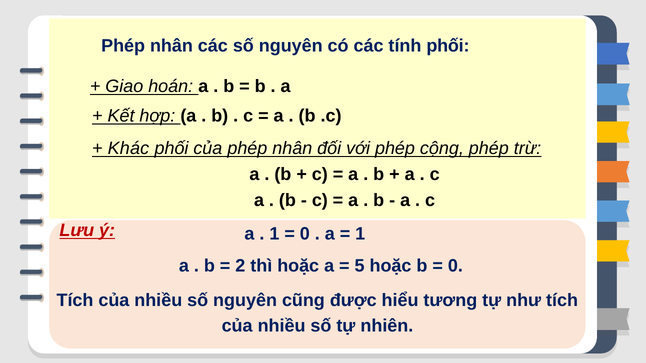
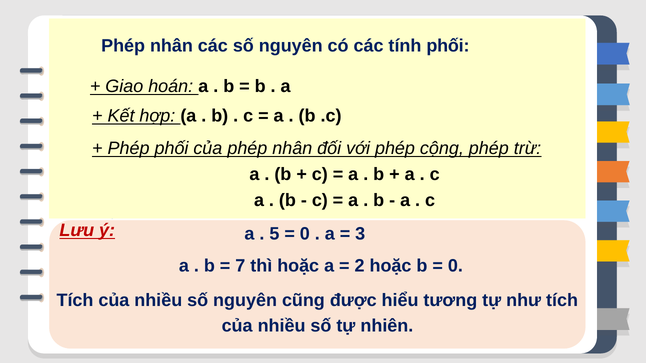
Khác at (128, 149): Khác -> Phép
1 at (274, 234): 1 -> 5
1 at (360, 234): 1 -> 3
2: 2 -> 7
5: 5 -> 2
